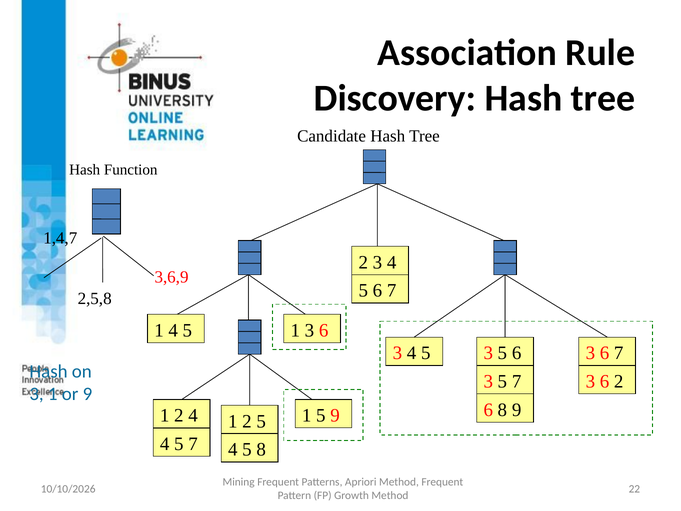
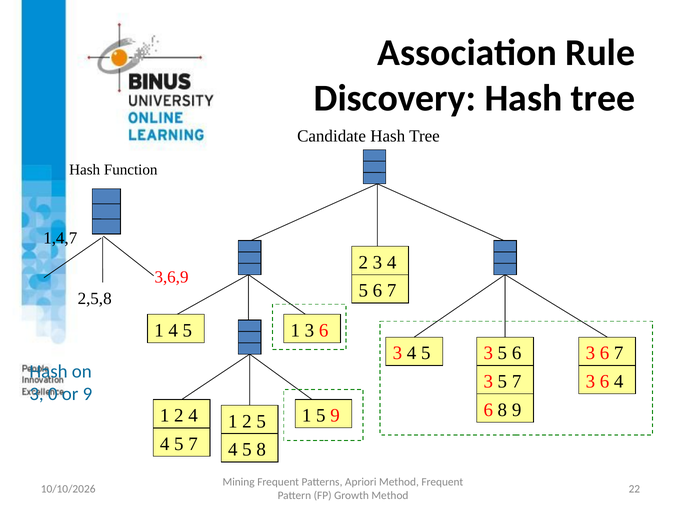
6 2: 2 -> 4
3 1: 1 -> 0
